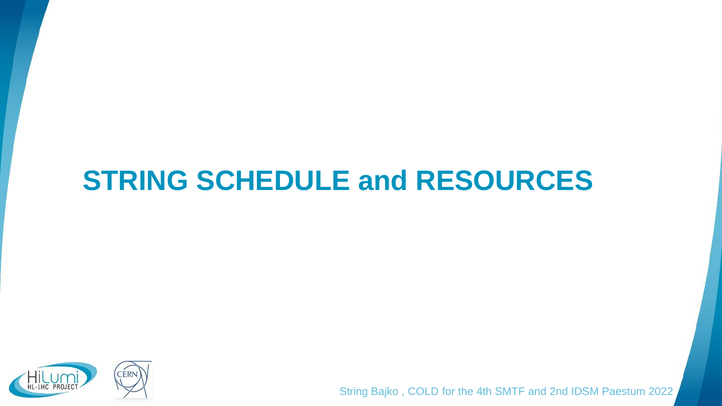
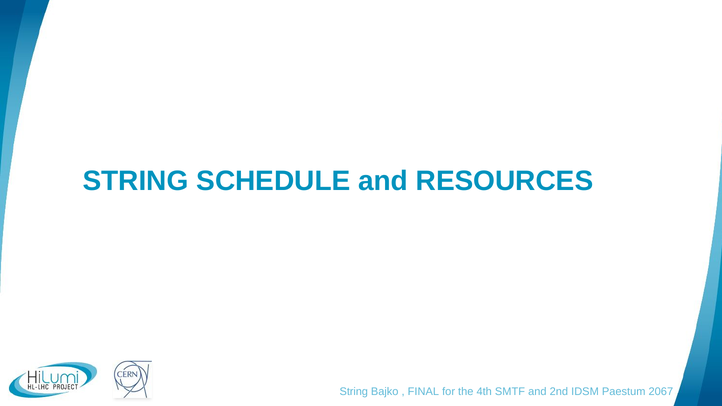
COLD: COLD -> FINAL
2022: 2022 -> 2067
